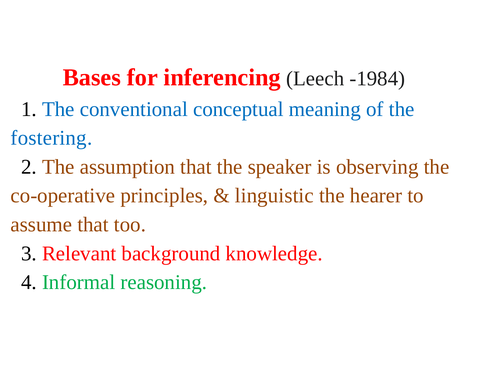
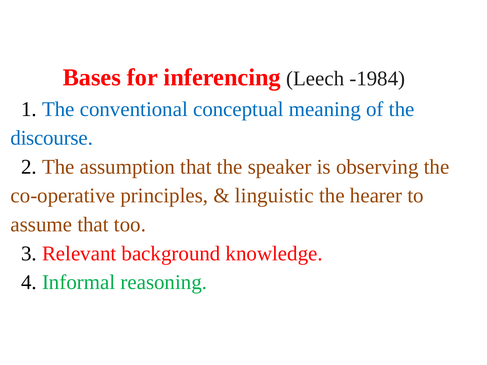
fostering: fostering -> discourse
